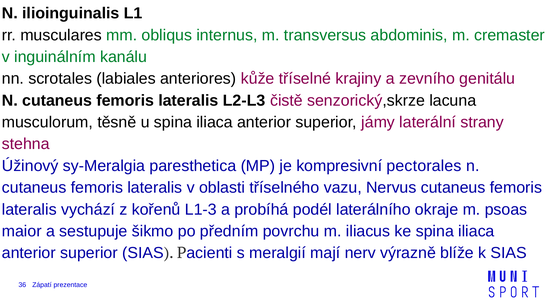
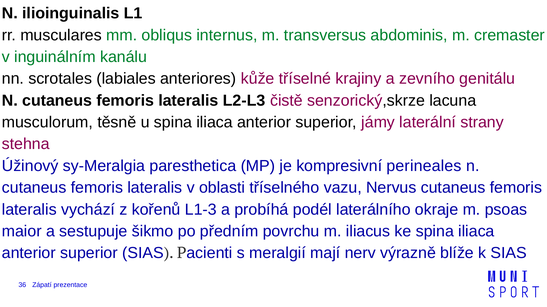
pectorales: pectorales -> perineales
